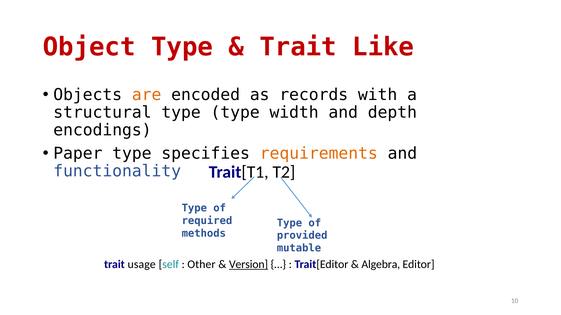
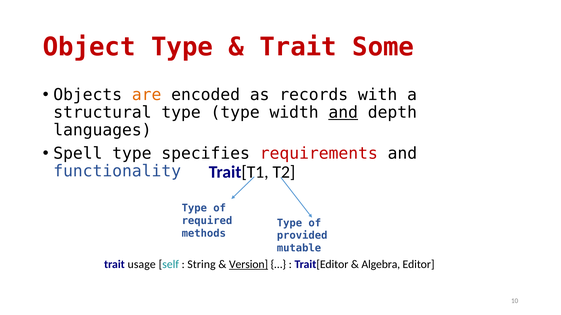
Like: Like -> Some
and at (343, 113) underline: none -> present
encodings: encodings -> languages
Paper: Paper -> Spell
requirements colour: orange -> red
Other: Other -> String
